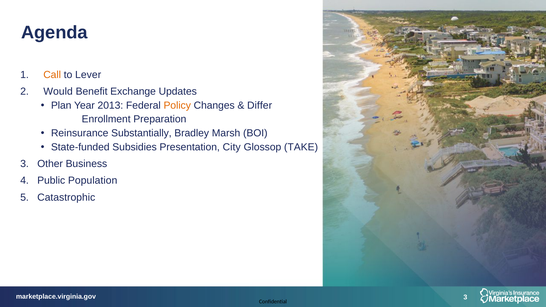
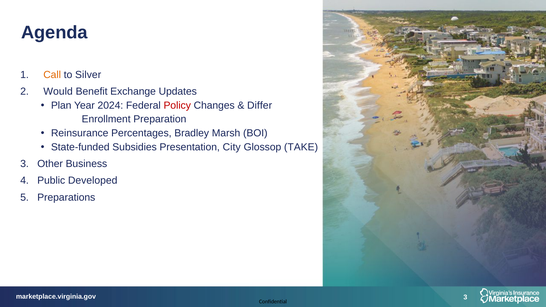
Lever: Lever -> Silver
2013: 2013 -> 2024
Policy colour: orange -> red
Substantially: Substantially -> Percentages
Population: Population -> Developed
Catastrophic: Catastrophic -> Preparations
